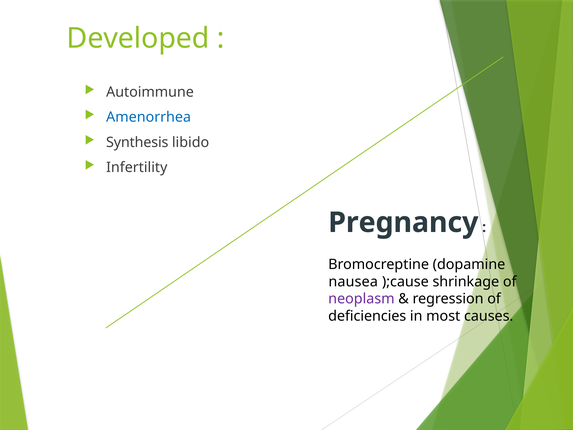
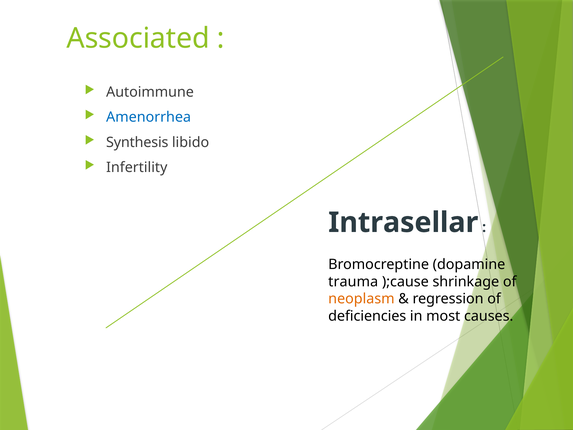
Developed: Developed -> Associated
Pregnancy: Pregnancy -> Intrasellar
nausea: nausea -> trauma
neoplasm colour: purple -> orange
